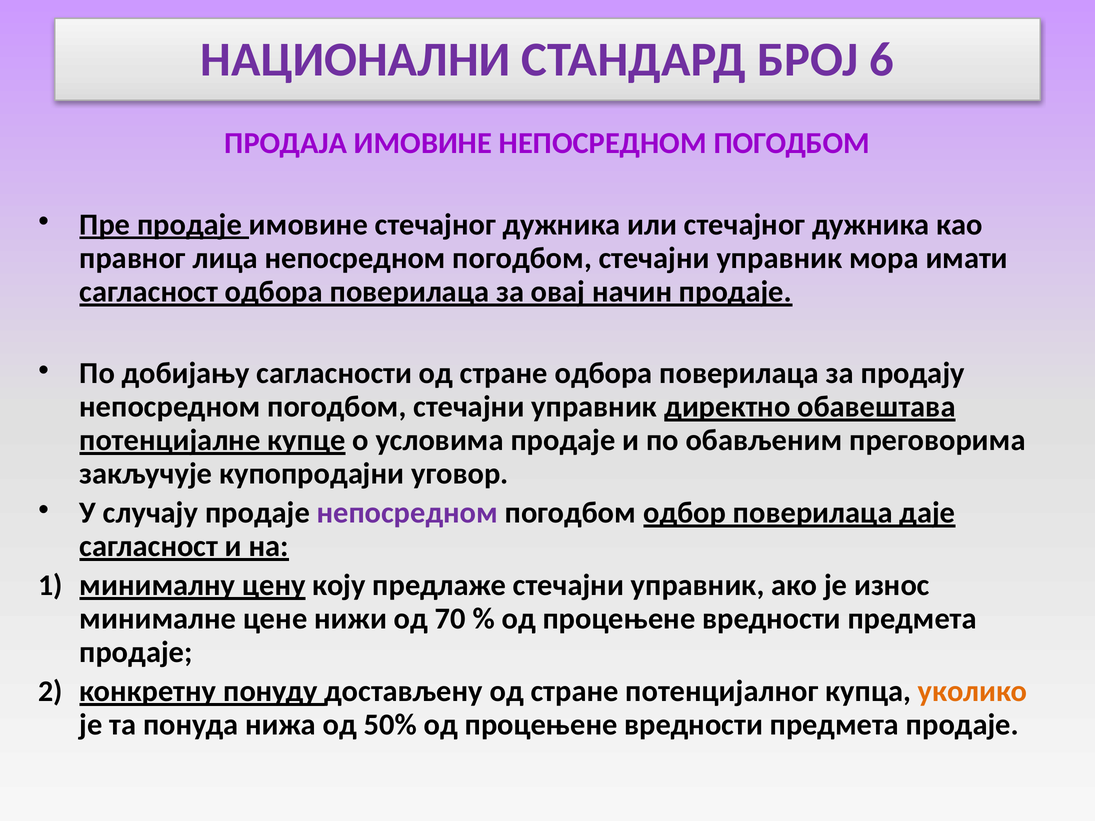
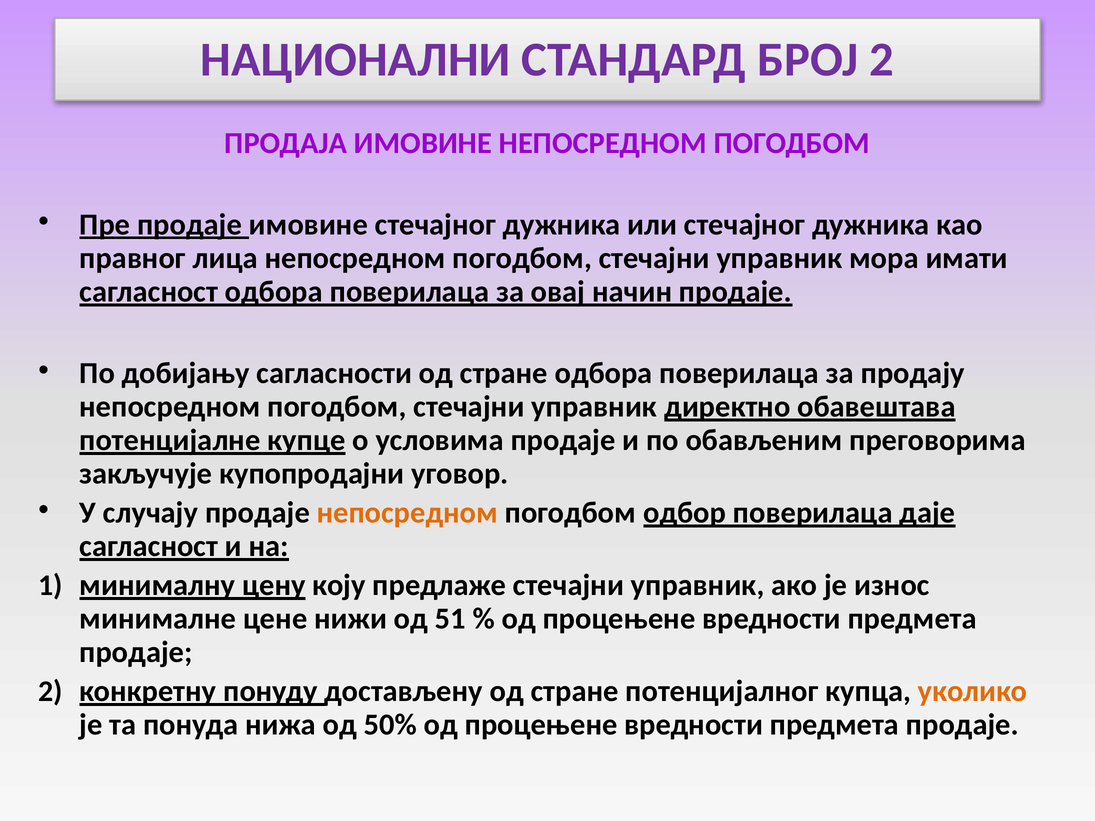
БРОЈ 6: 6 -> 2
непосредном at (407, 513) colour: purple -> orange
70: 70 -> 51
